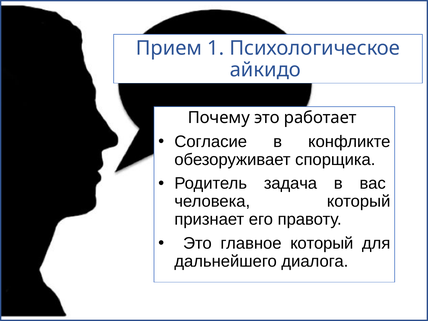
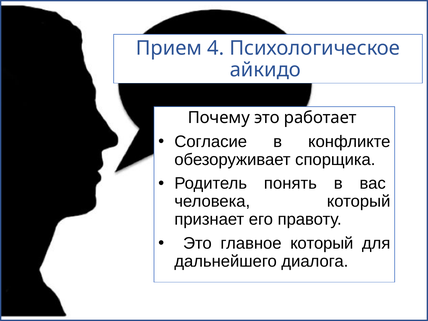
1: 1 -> 4
задача: задача -> понять
